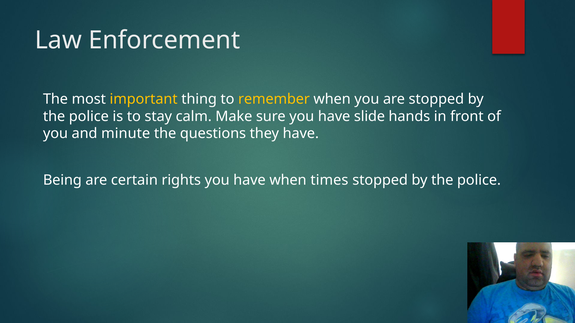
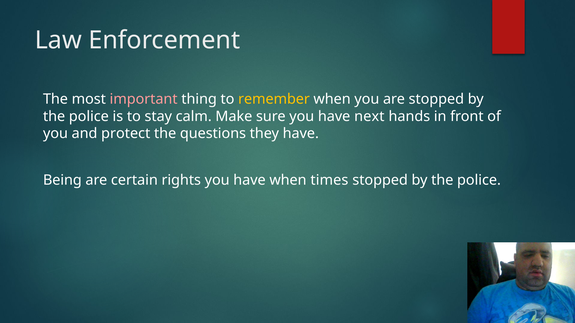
important colour: yellow -> pink
slide: slide -> next
minute: minute -> protect
